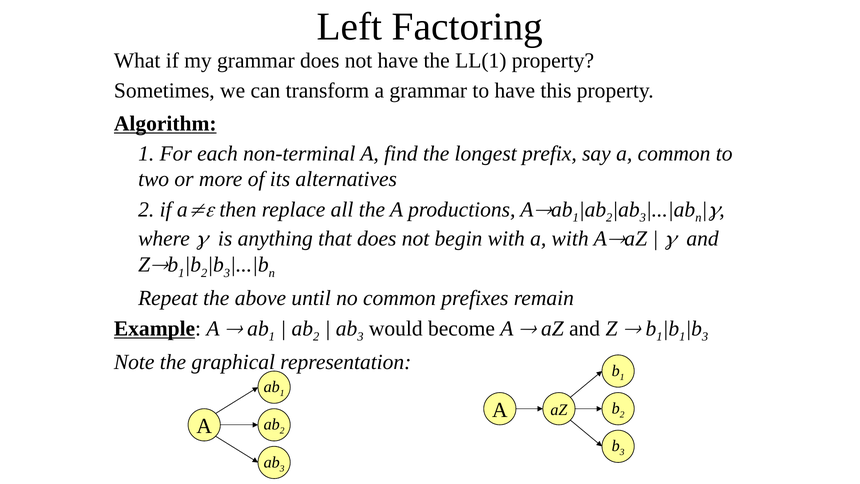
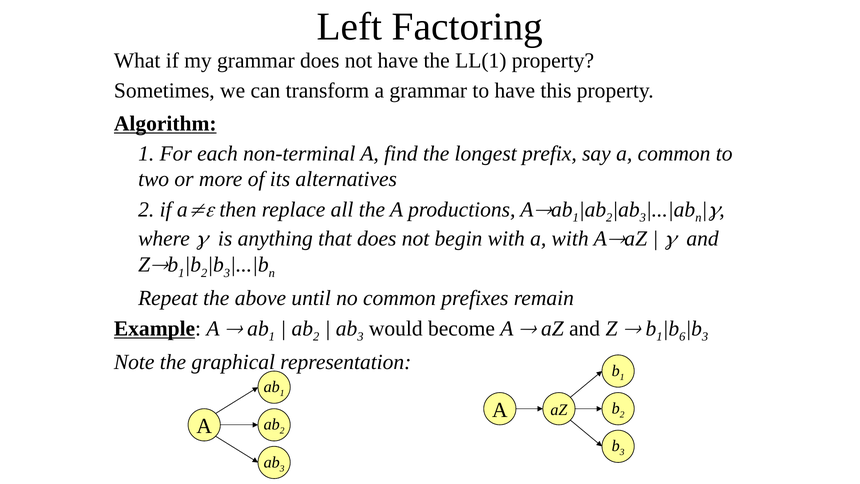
1 at (682, 337): 1 -> 6
